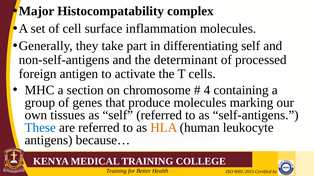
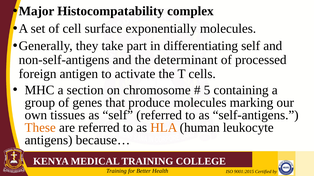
inflammation: inflammation -> exponentially
4: 4 -> 5
These colour: blue -> orange
